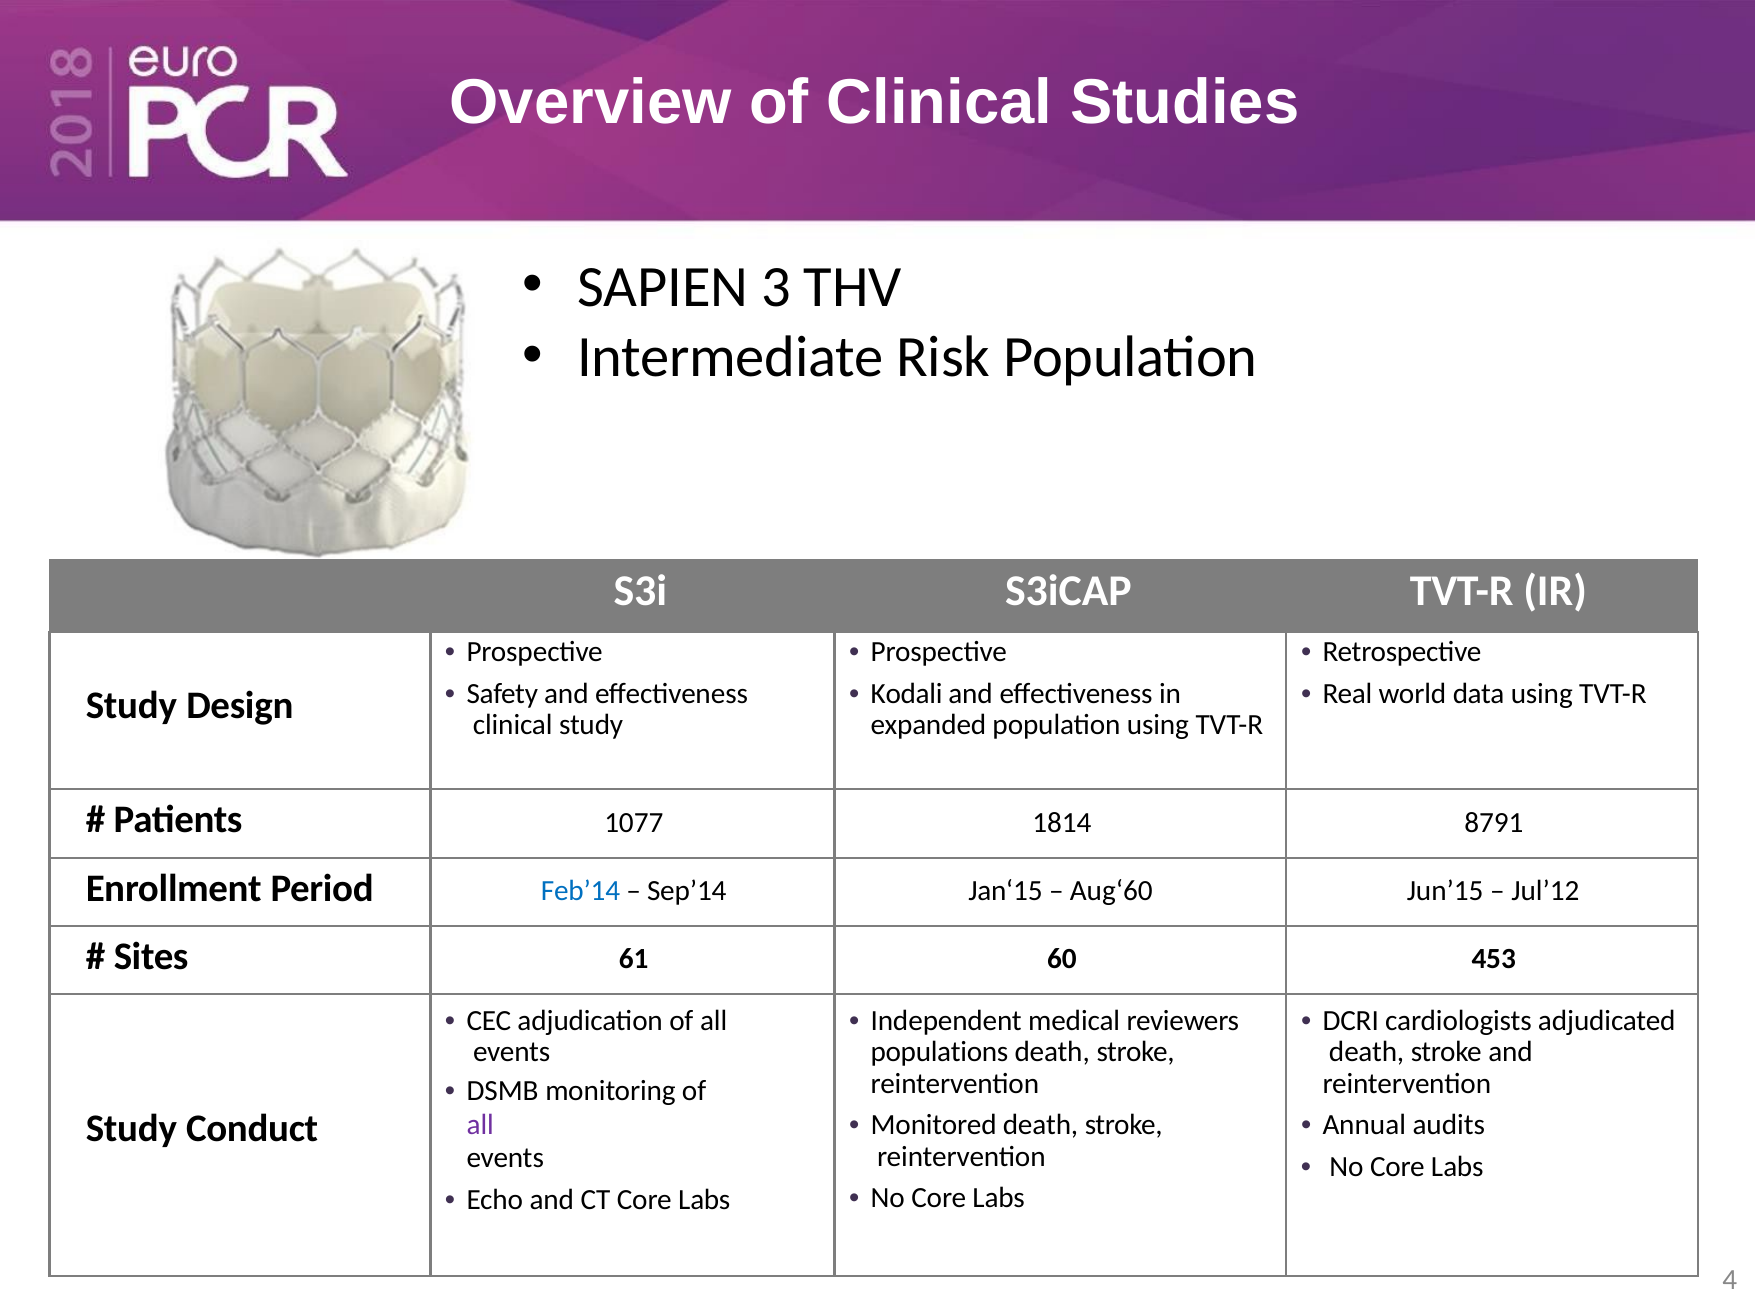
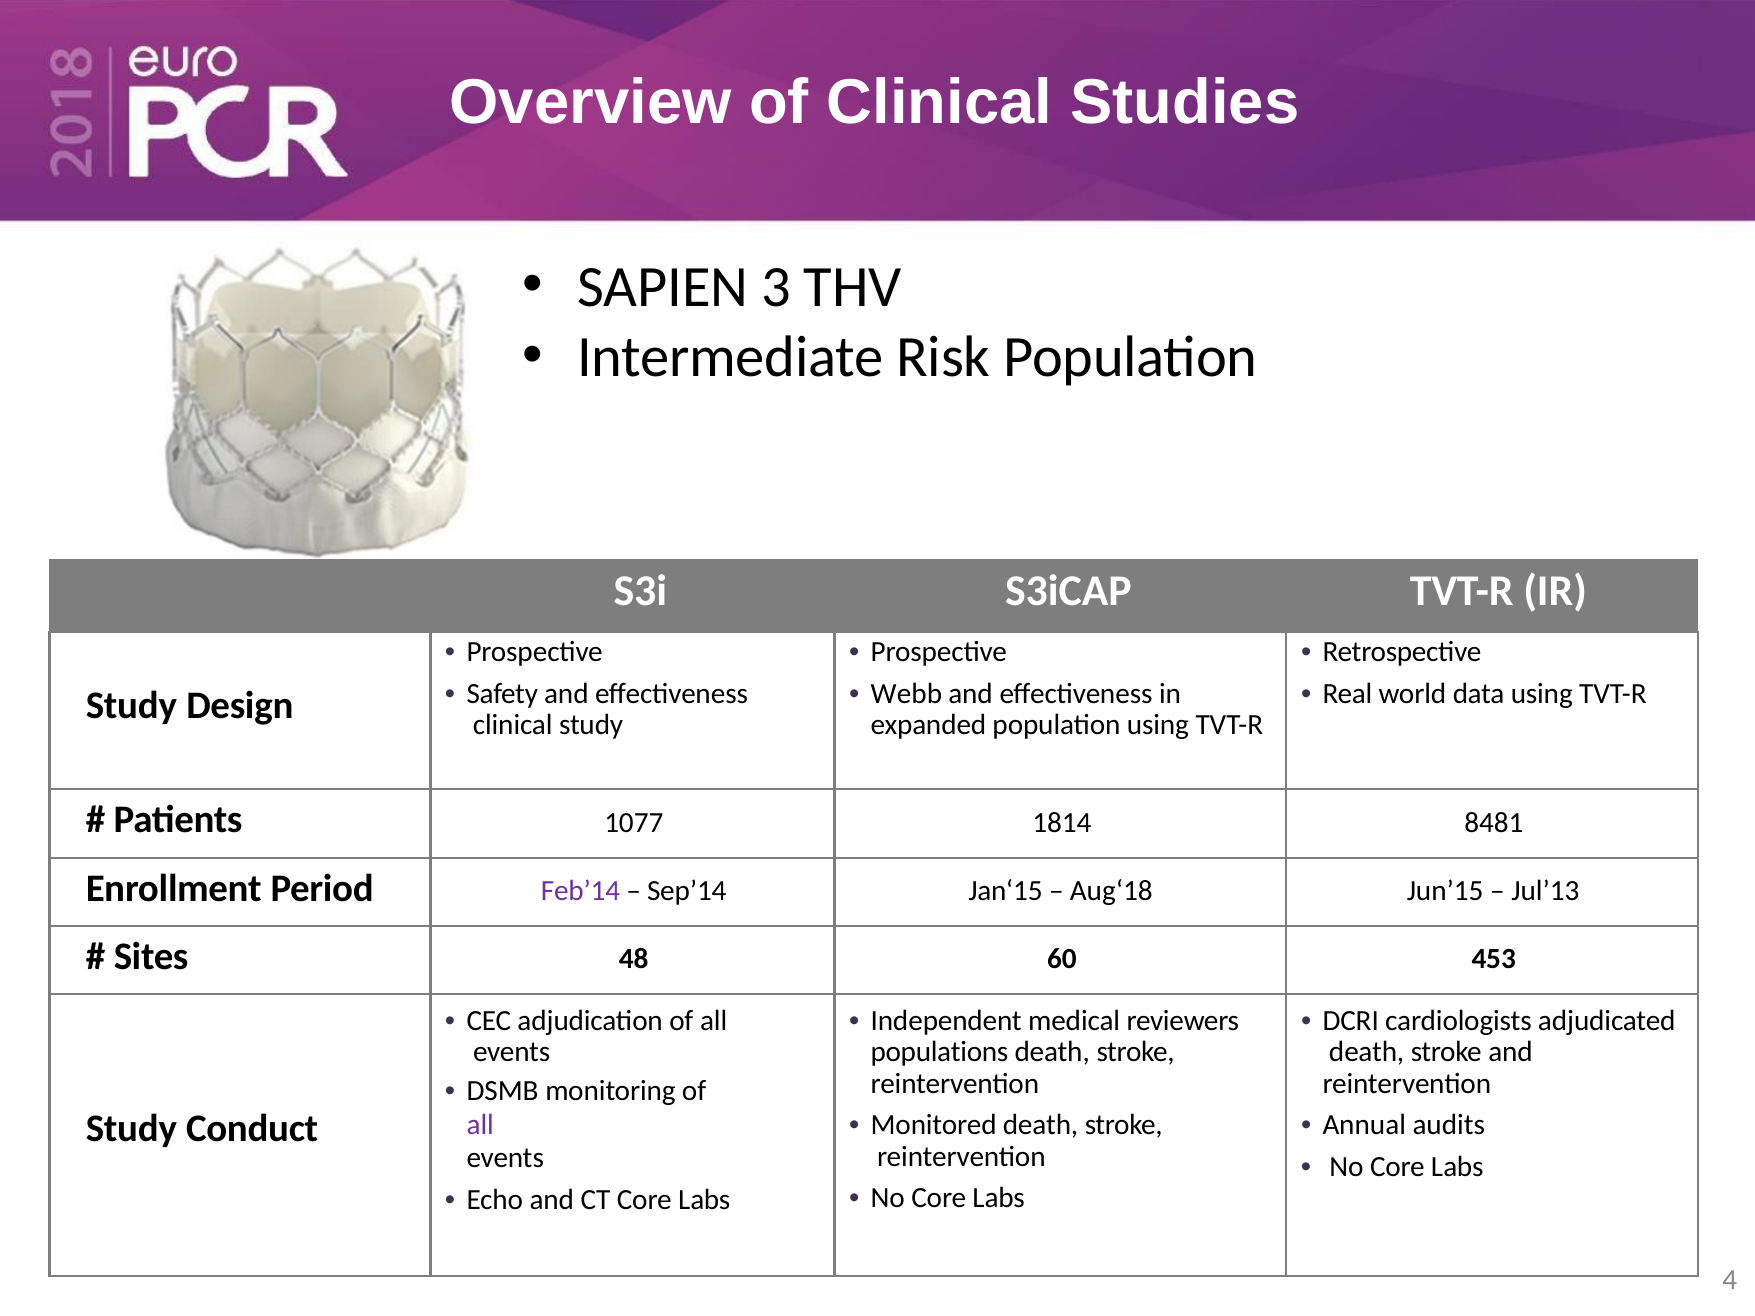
Kodali: Kodali -> Webb
8791: 8791 -> 8481
Feb’14 colour: blue -> purple
Aug‘60: Aug‘60 -> Aug‘18
Jul’12: Jul’12 -> Jul’13
61: 61 -> 48
